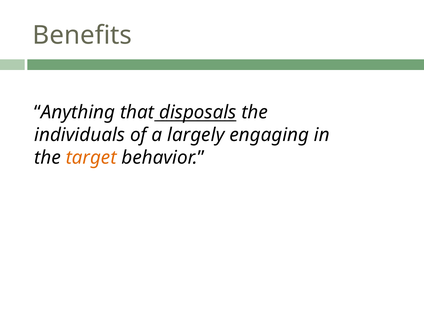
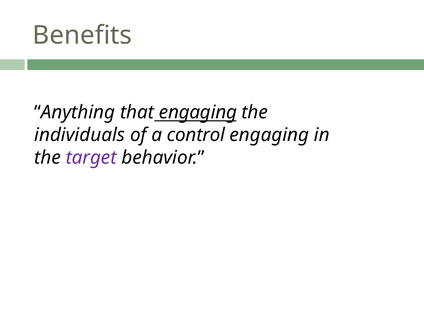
that disposals: disposals -> engaging
largely: largely -> control
target colour: orange -> purple
